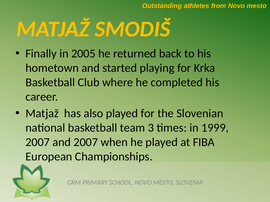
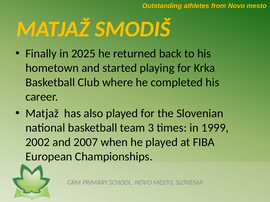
2005: 2005 -> 2025
2007 at (38, 143): 2007 -> 2002
